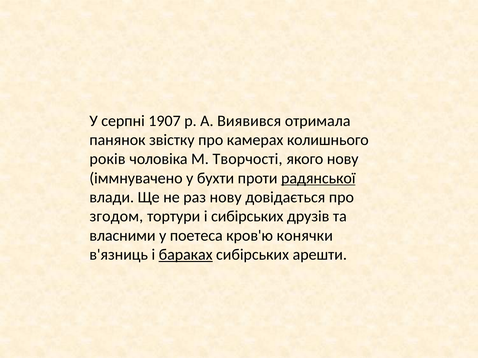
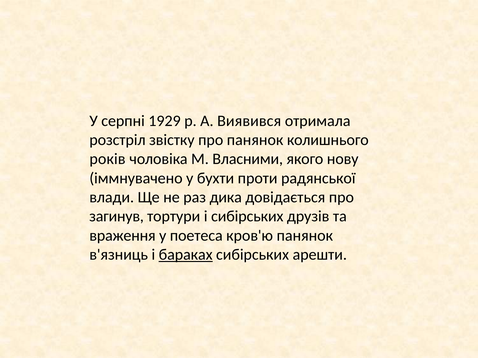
1907: 1907 -> 1929
панянок: панянок -> розстріл
про камерах: камерах -> панянок
Творчості: Творчості -> Власними
радянської underline: present -> none
раз нову: нову -> дика
згодом: згодом -> загинув
власними: власними -> враження
кров'ю конячки: конячки -> панянок
